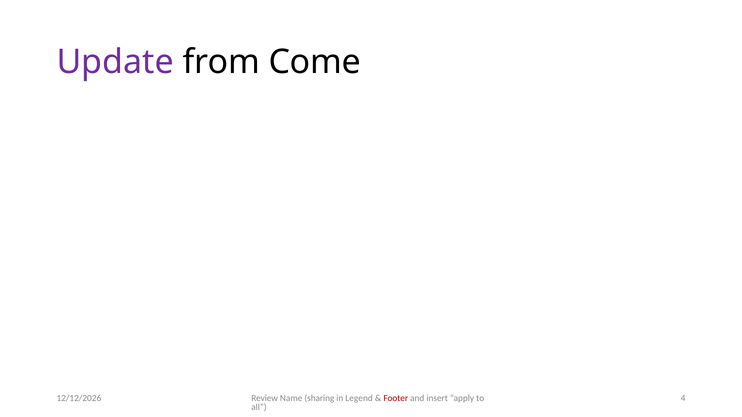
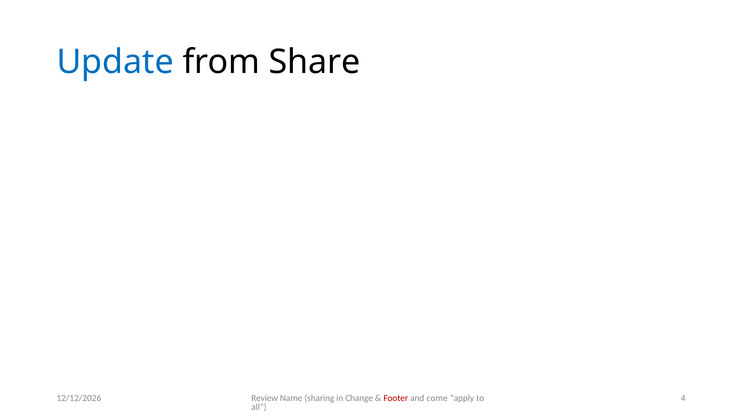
Update colour: purple -> blue
Come: Come -> Share
Legend: Legend -> Change
insert: insert -> come
